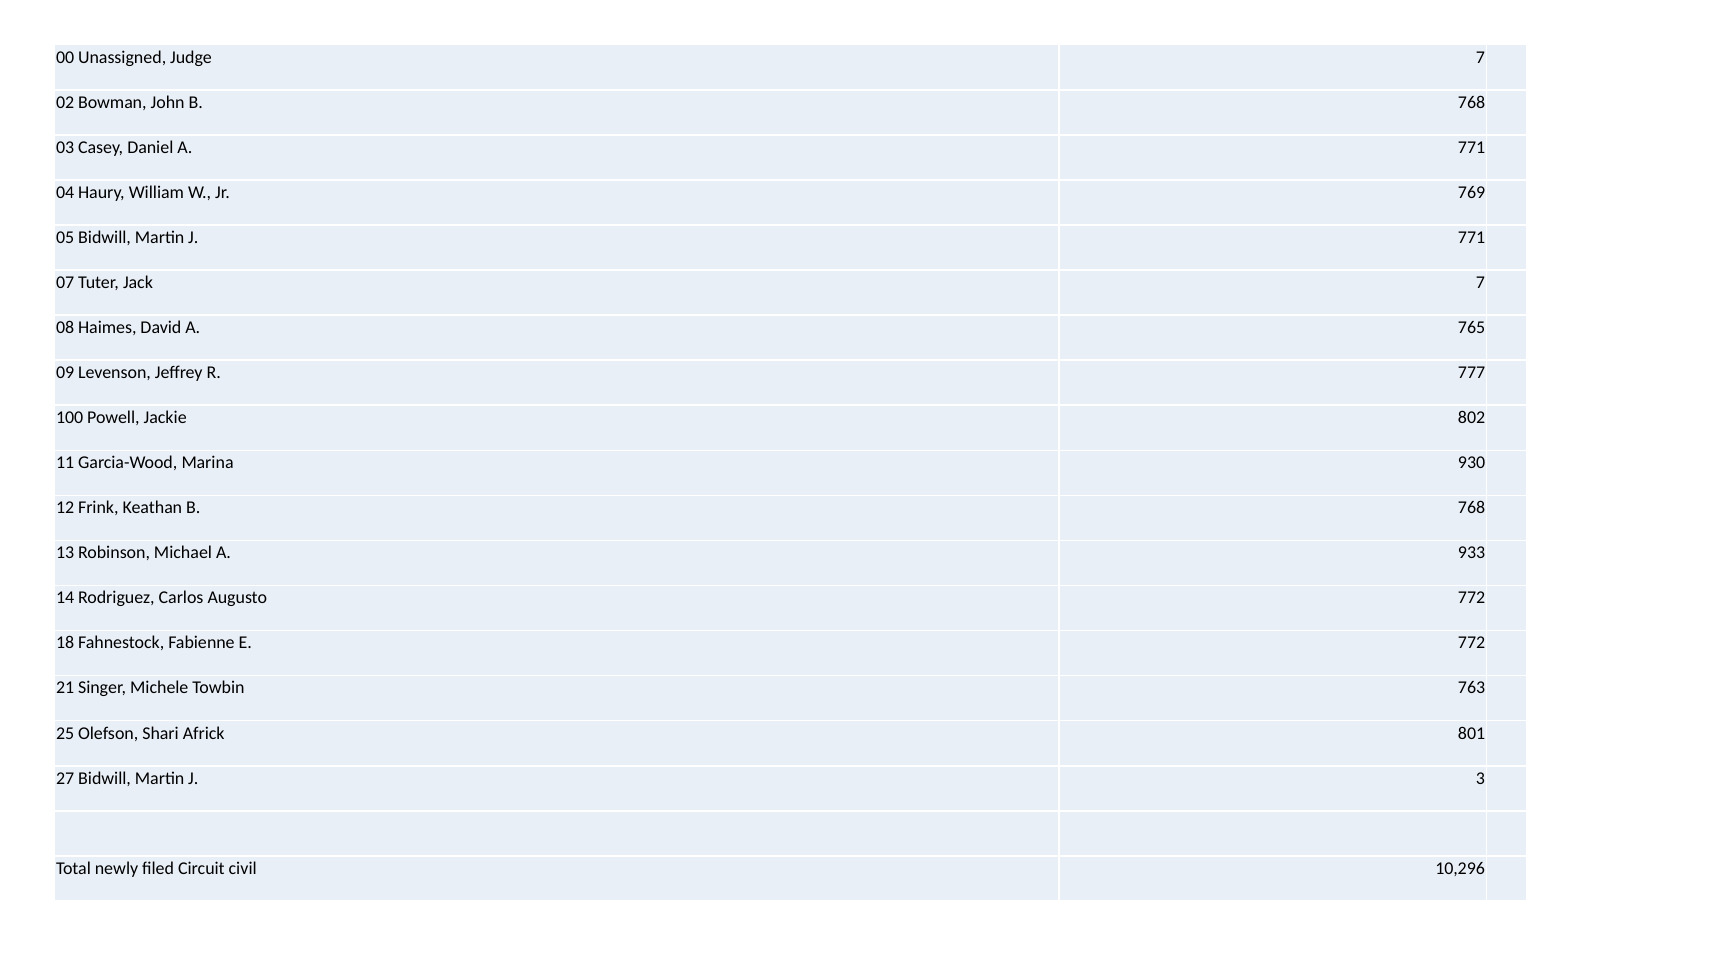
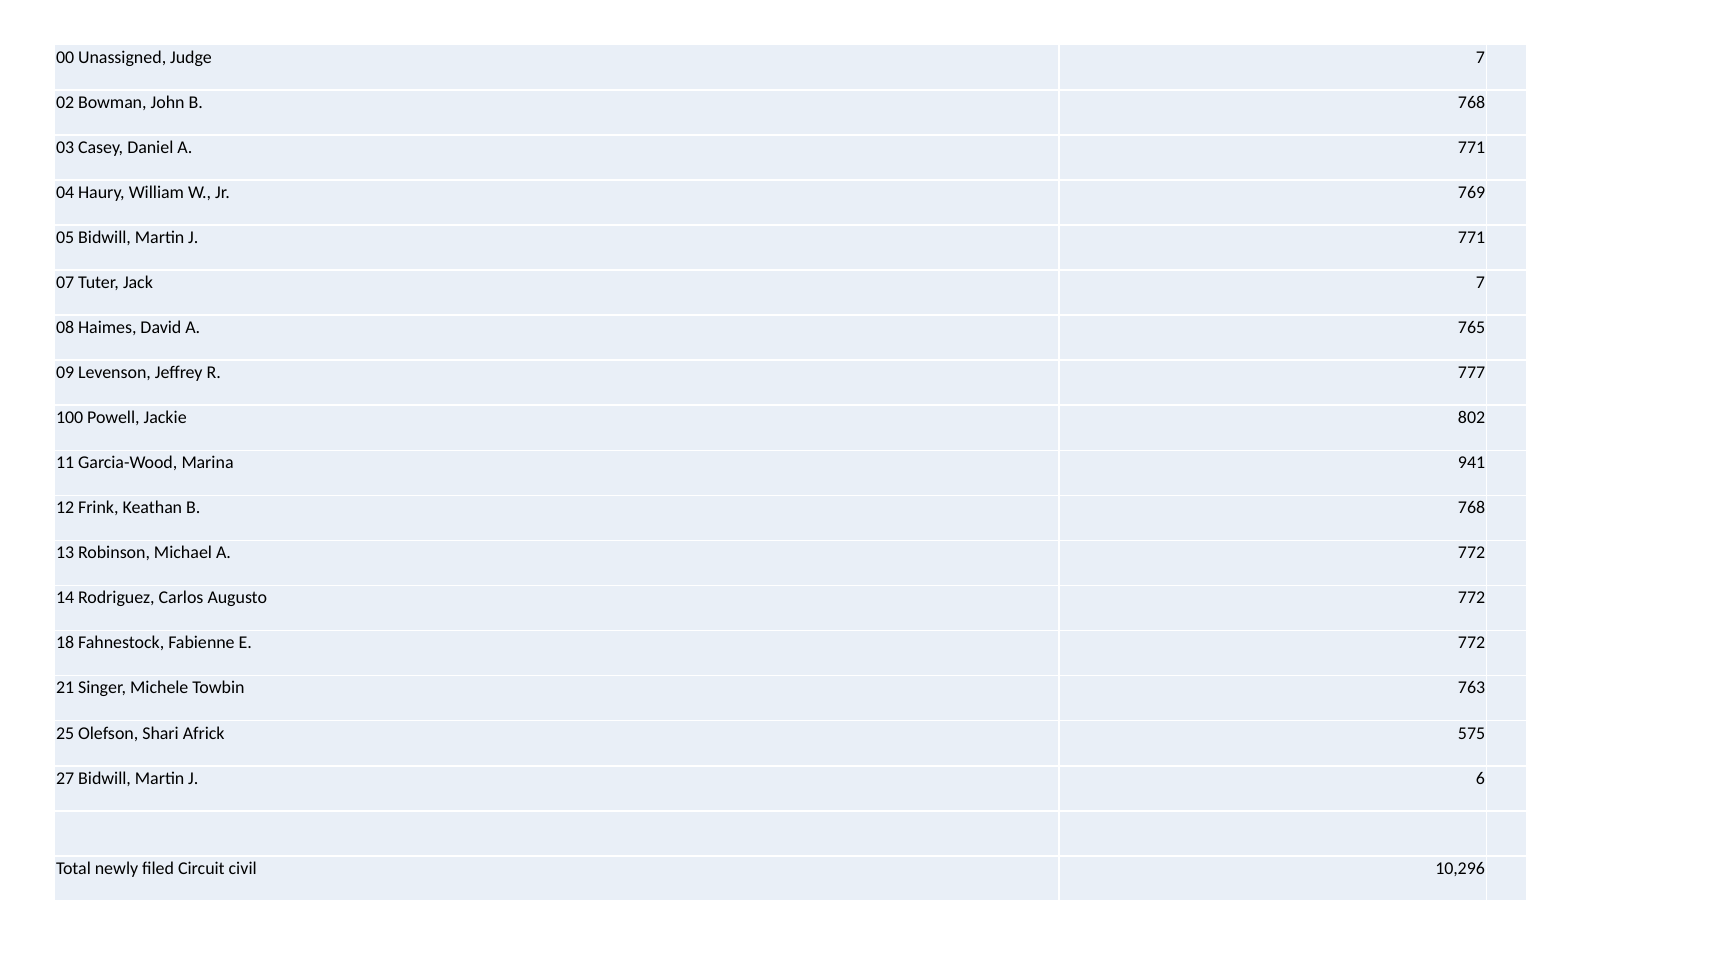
930: 930 -> 941
A 933: 933 -> 772
801: 801 -> 575
3: 3 -> 6
